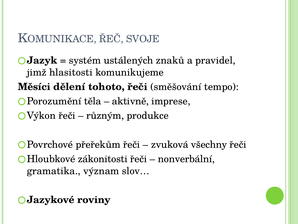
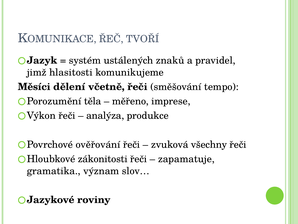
SVOJE: SVOJE -> TVOŘÍ
tohoto: tohoto -> včetně
aktivně: aktivně -> měřeno
různým: různým -> analýza
přeřekům: přeřekům -> ověřování
nonverbální: nonverbální -> zapamatuje
